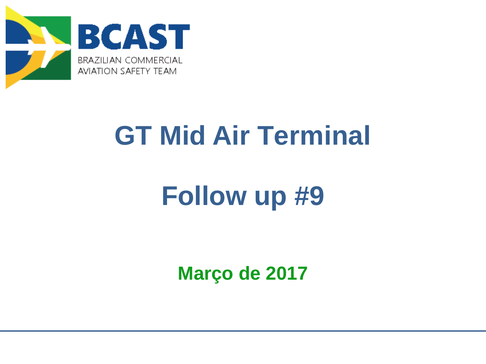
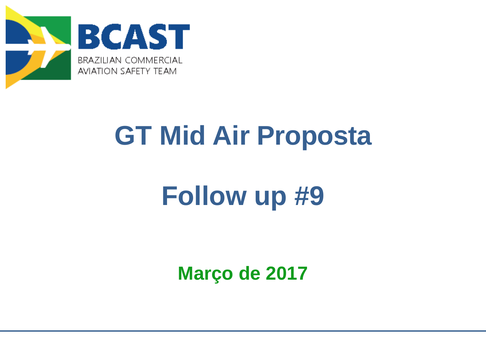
Terminal: Terminal -> Proposta
